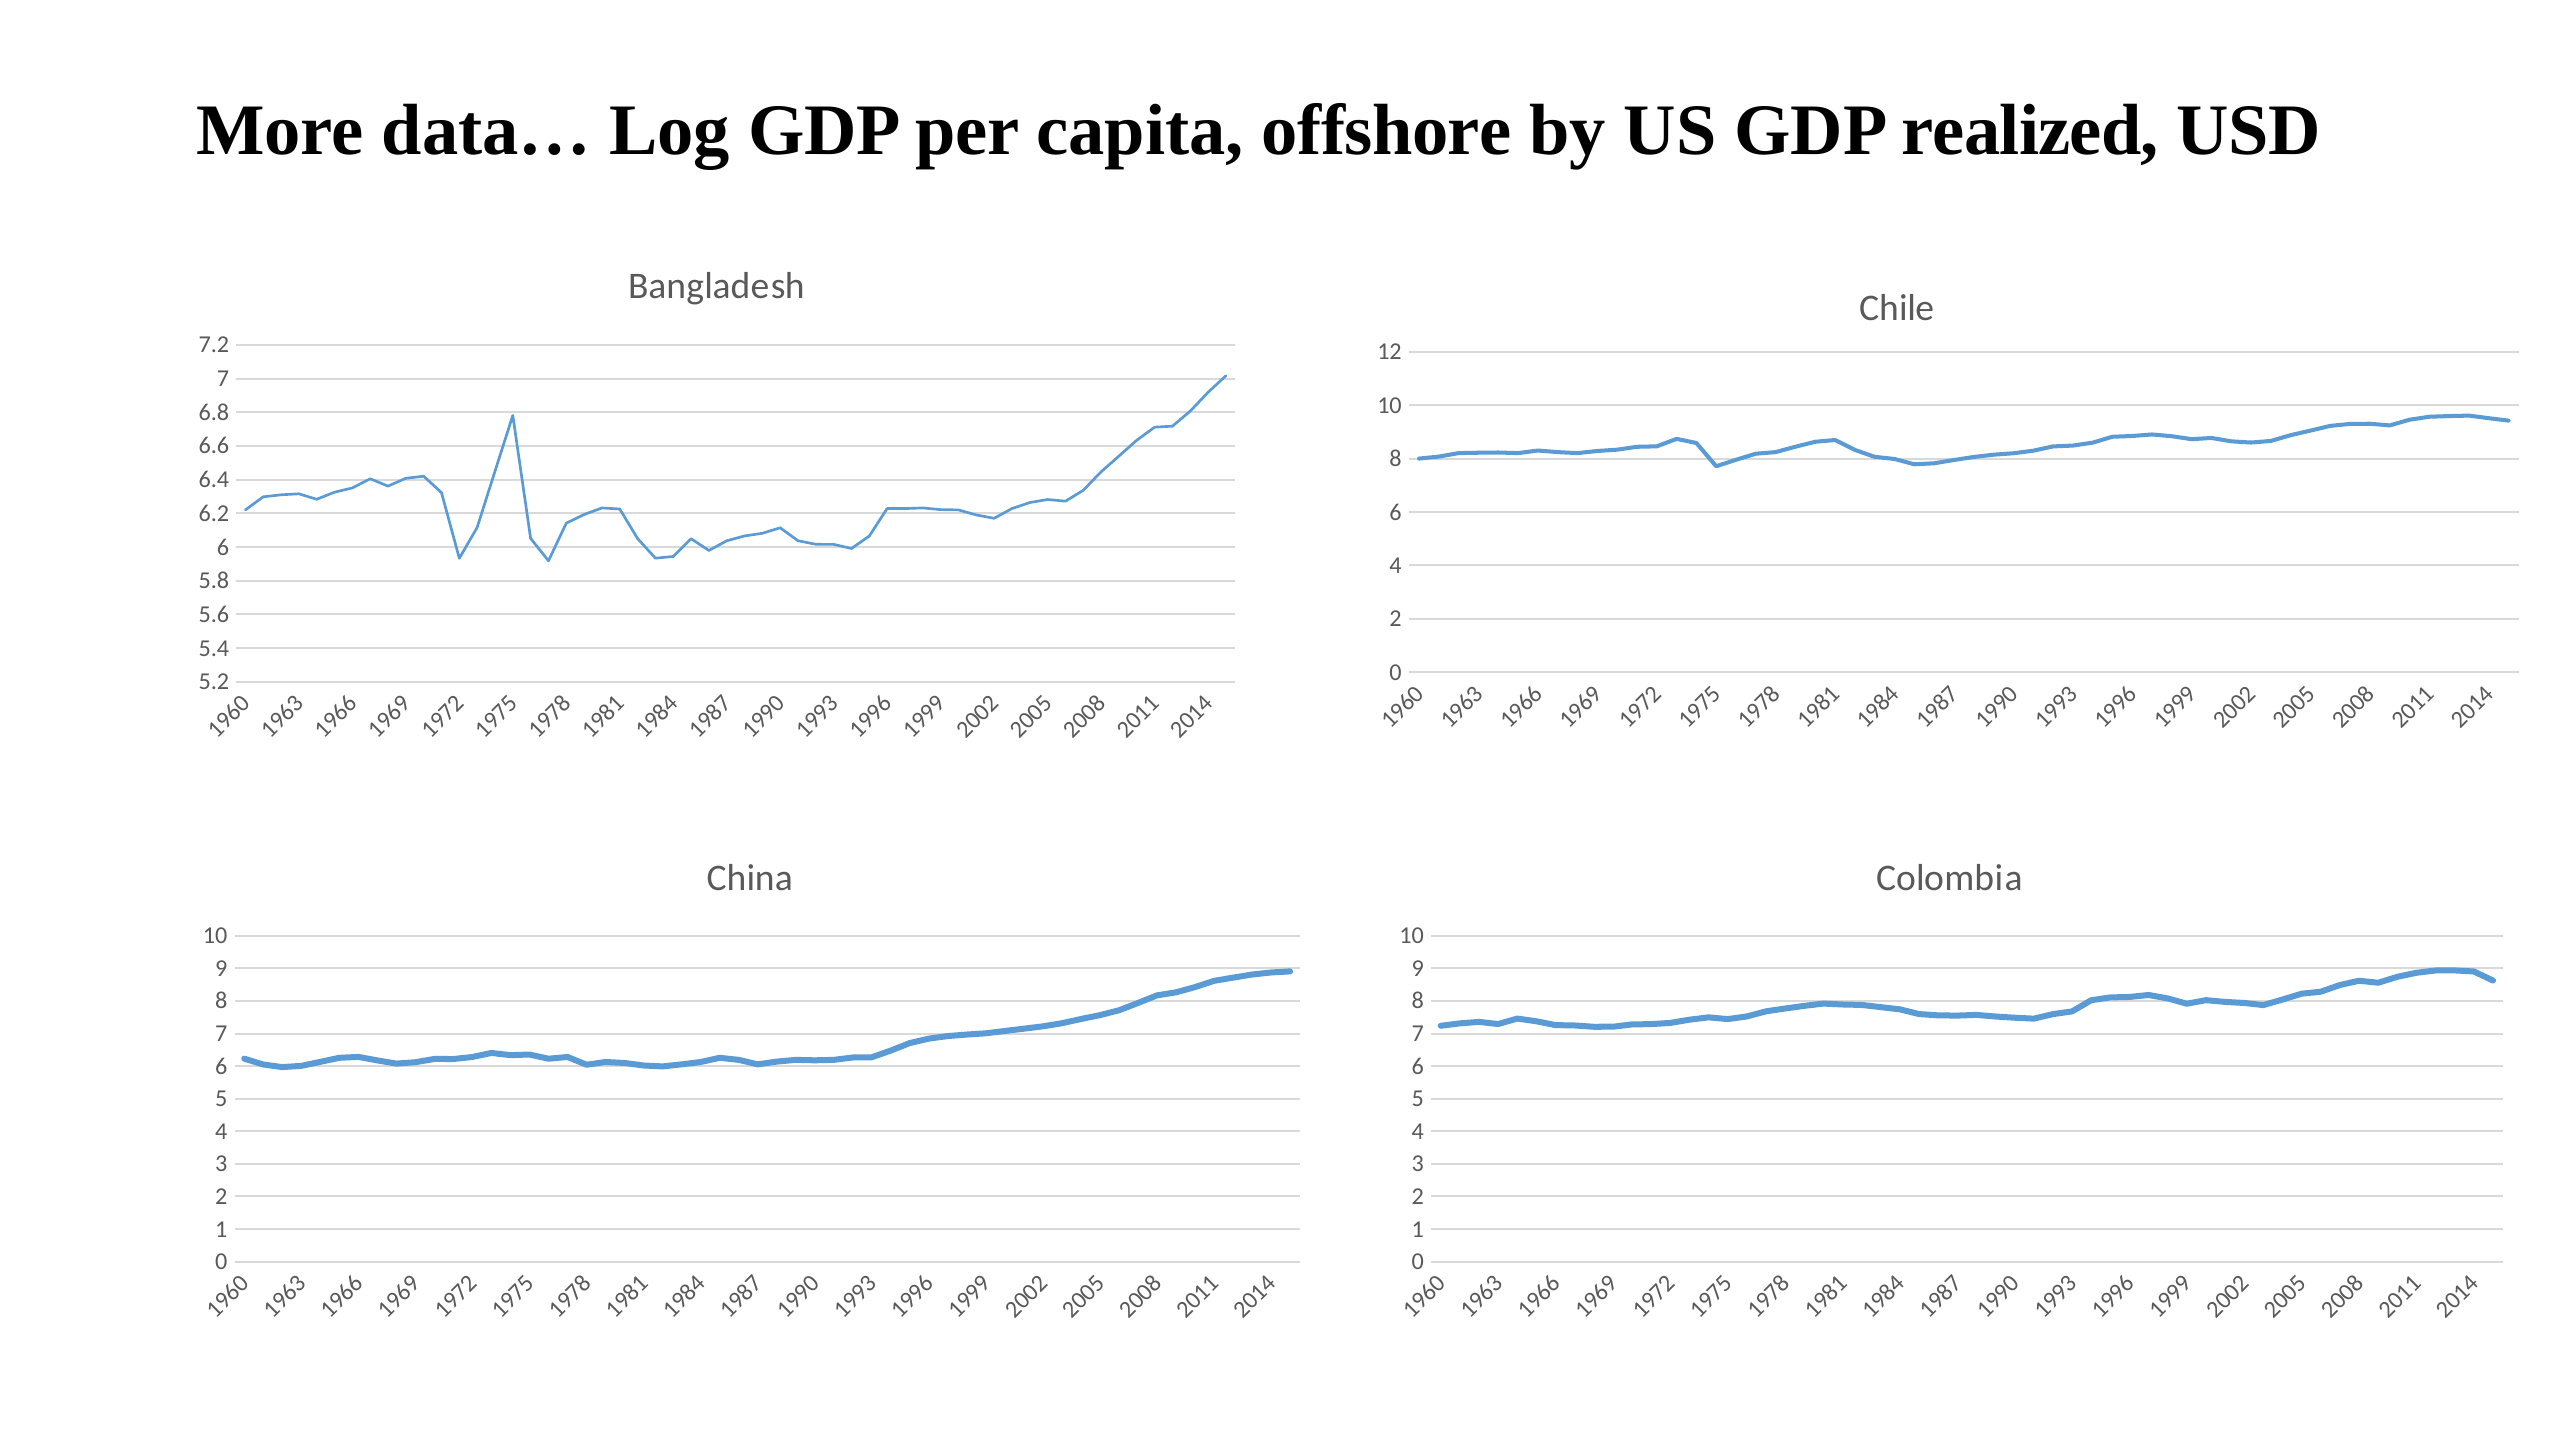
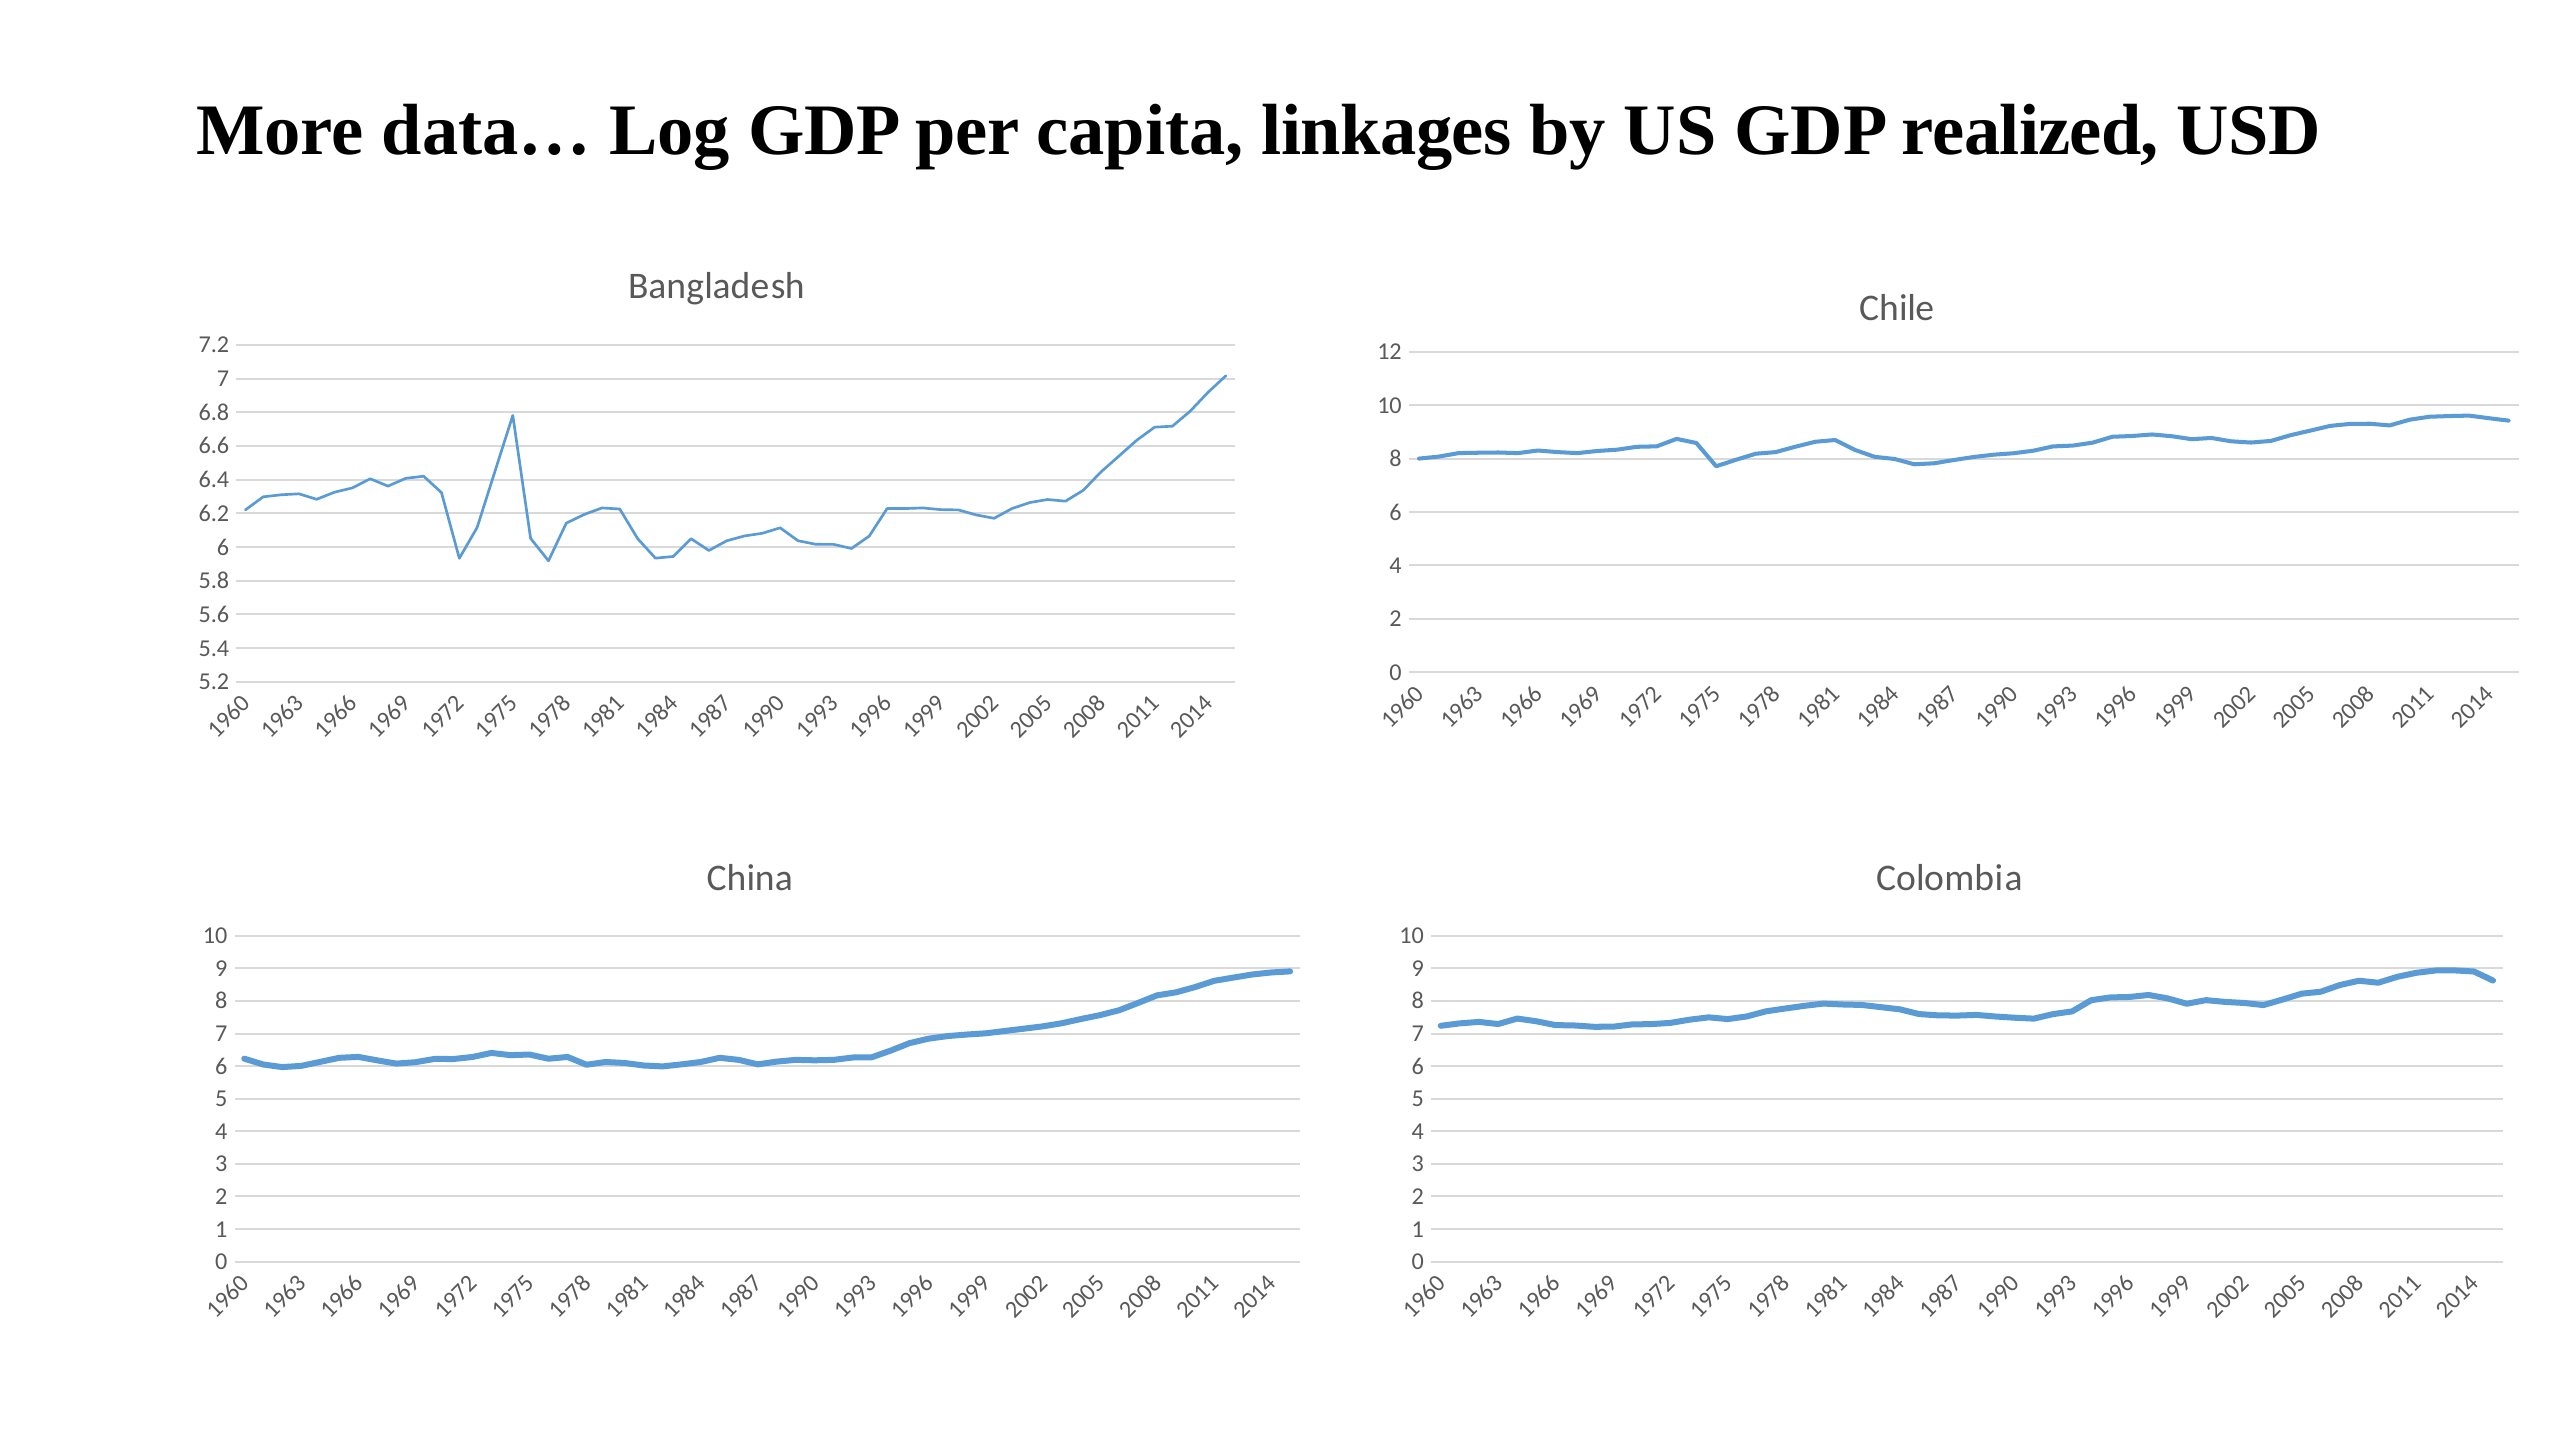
offshore: offshore -> linkages
